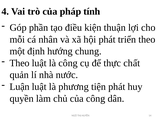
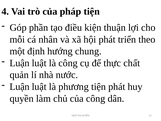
pháp tính: tính -> tiện
Theo at (20, 63): Theo -> Luận
